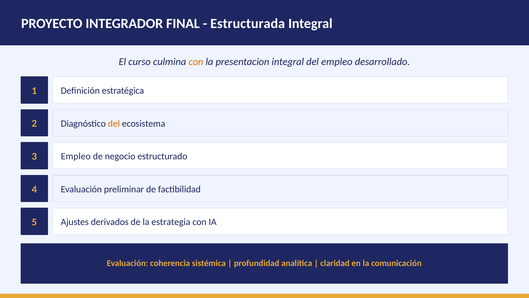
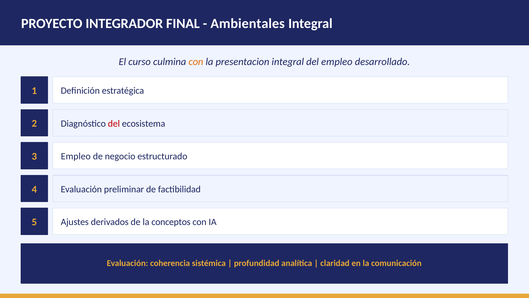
Estructurada: Estructurada -> Ambientales
del at (114, 123) colour: orange -> red
estrategia: estrategia -> conceptos
